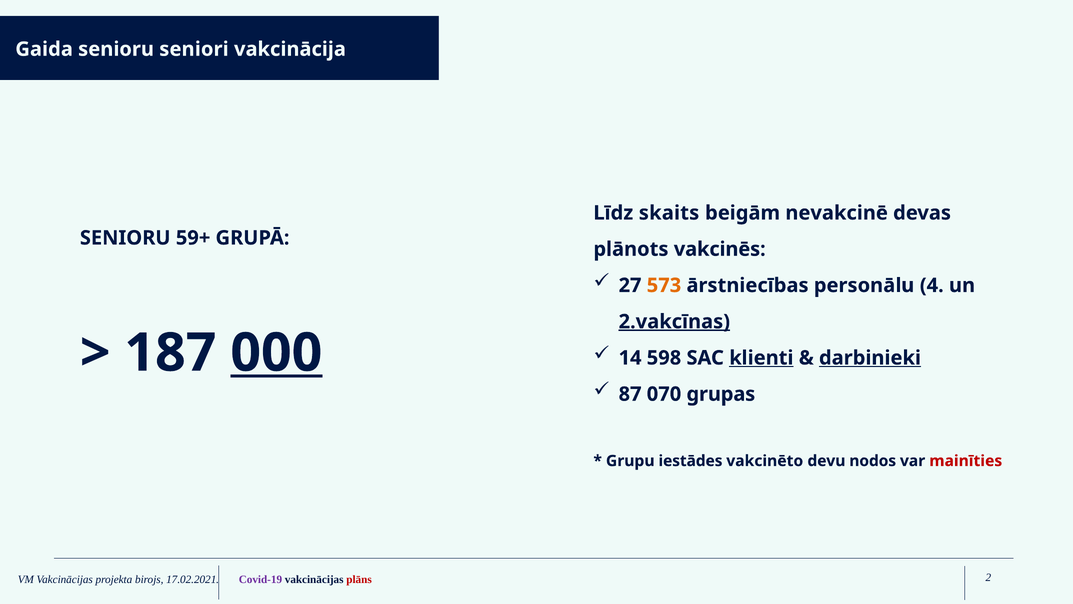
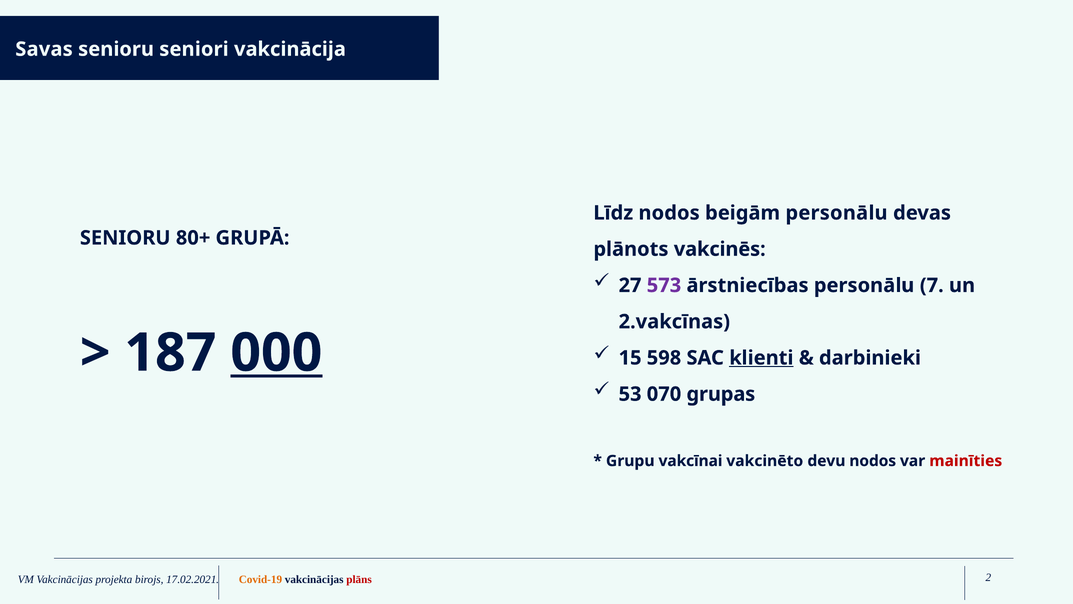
Gaida: Gaida -> Savas
Līdz skaits: skaits -> nodos
beigām nevakcinē: nevakcinē -> personālu
59+: 59+ -> 80+
573 colour: orange -> purple
4: 4 -> 7
2.vakcīnas underline: present -> none
14: 14 -> 15
darbinieki underline: present -> none
87: 87 -> 53
iestādes: iestādes -> vakcīnai
Covid-19 colour: purple -> orange
